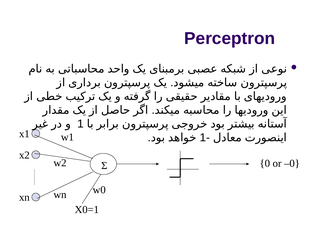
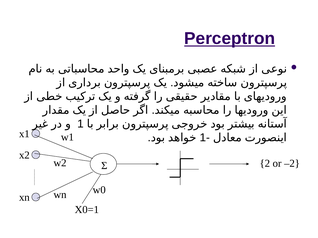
Perceptron underline: none -> present
0: 0 -> 2
–0: –0 -> –2
